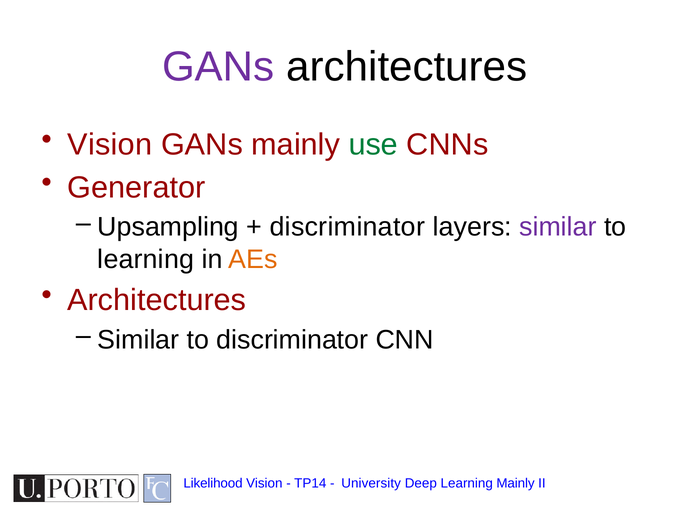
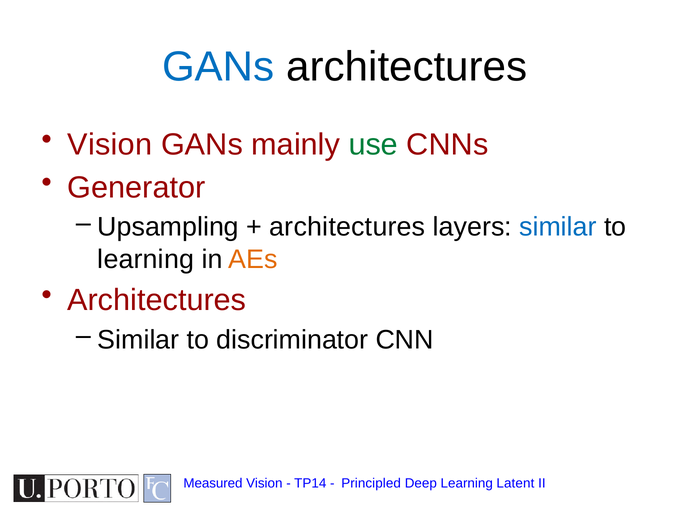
GANs at (218, 67) colour: purple -> blue
discriminator at (347, 227): discriminator -> architectures
similar at (558, 227) colour: purple -> blue
Likelihood: Likelihood -> Measured
University: University -> Principled
Learning Mainly: Mainly -> Latent
